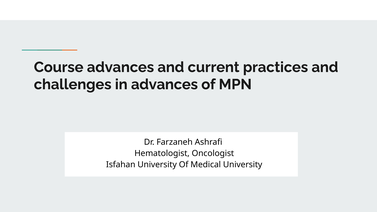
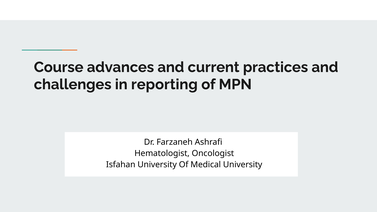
in advances: advances -> reporting
